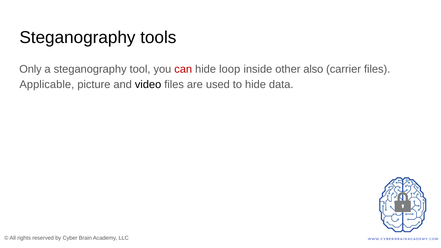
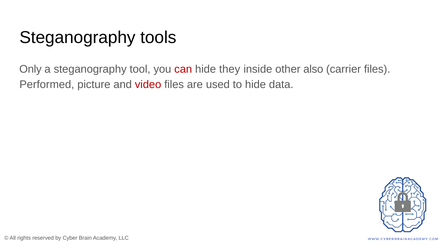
loop: loop -> they
Applicable: Applicable -> Performed
video colour: black -> red
